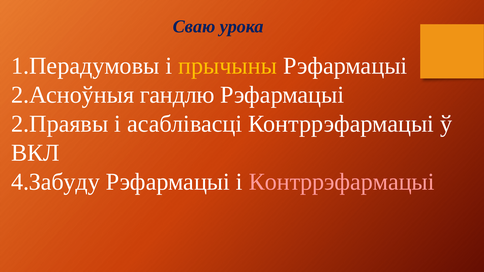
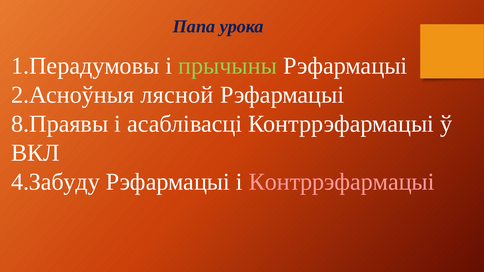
Сваю: Сваю -> Папа
прычыны colour: yellow -> light green
гандлю: гандлю -> лясной
2.Праявы: 2.Праявы -> 8.Праявы
